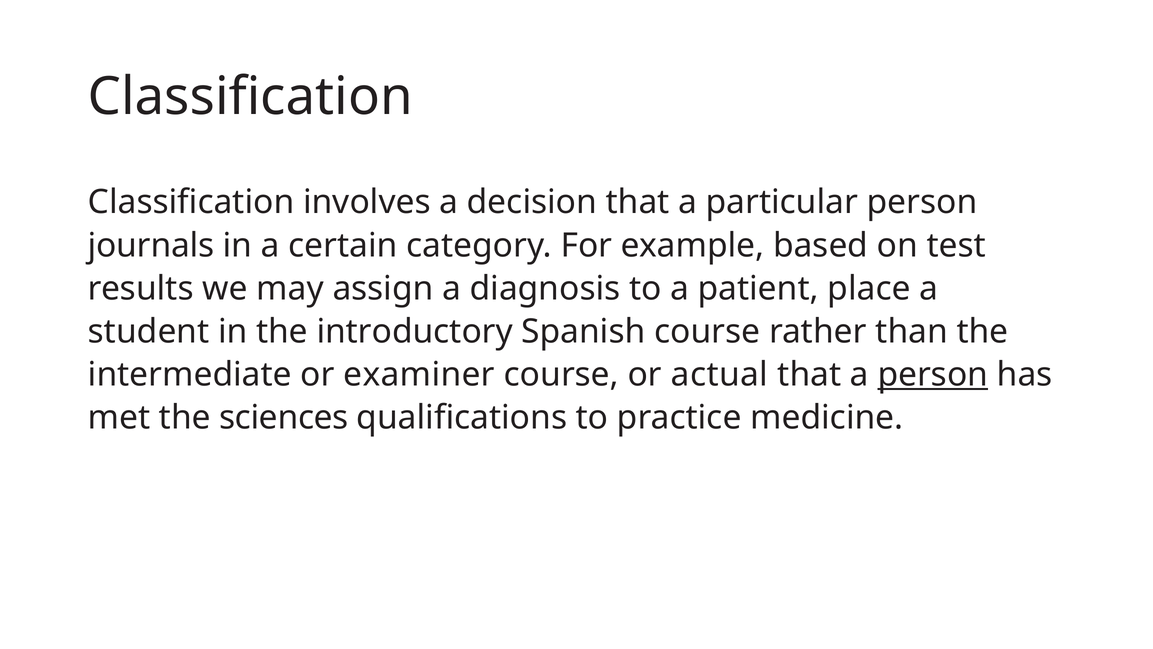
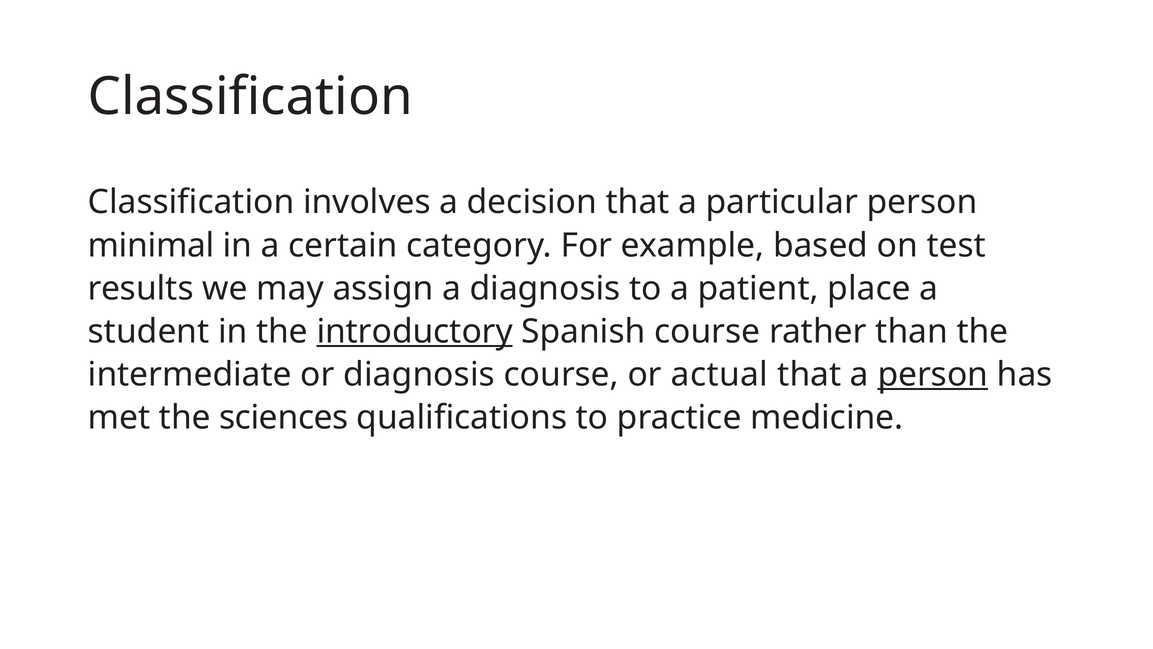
journals: journals -> minimal
introductory underline: none -> present
or examiner: examiner -> diagnosis
